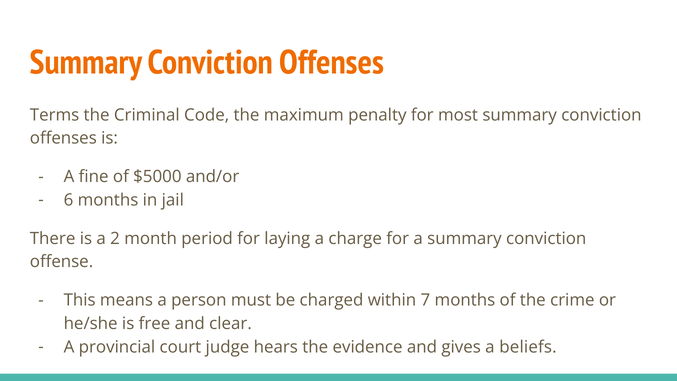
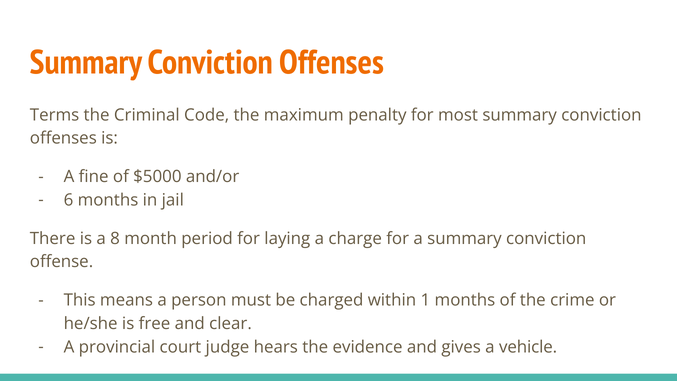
2: 2 -> 8
7: 7 -> 1
beliefs: beliefs -> vehicle
